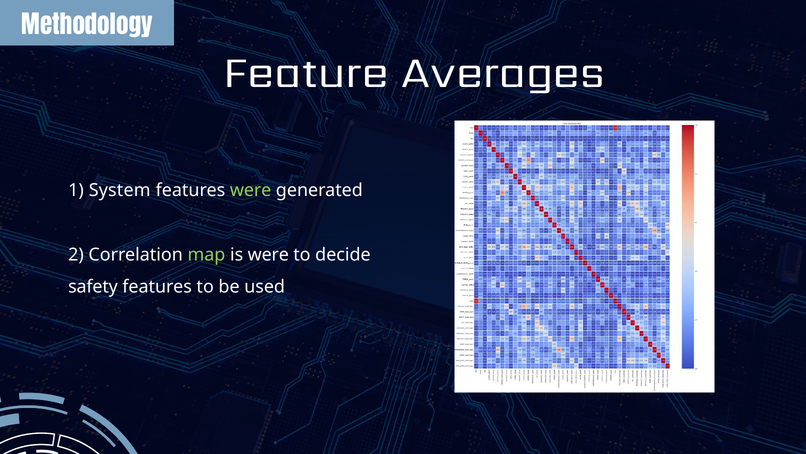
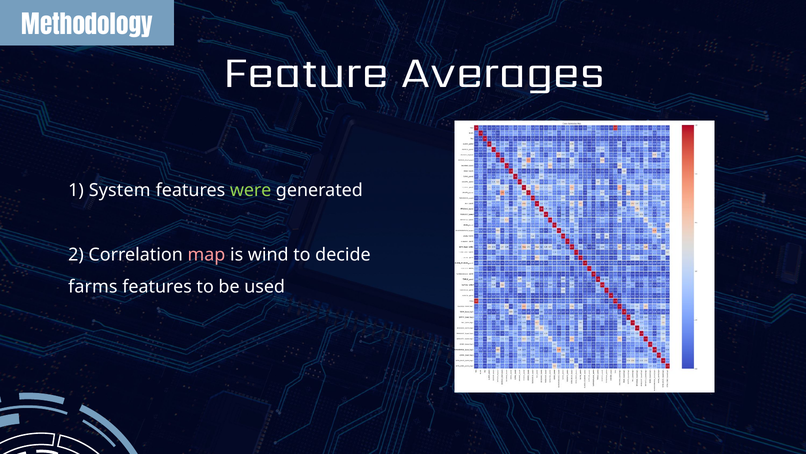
map colour: light green -> pink
is were: were -> wind
safety: safety -> farms
